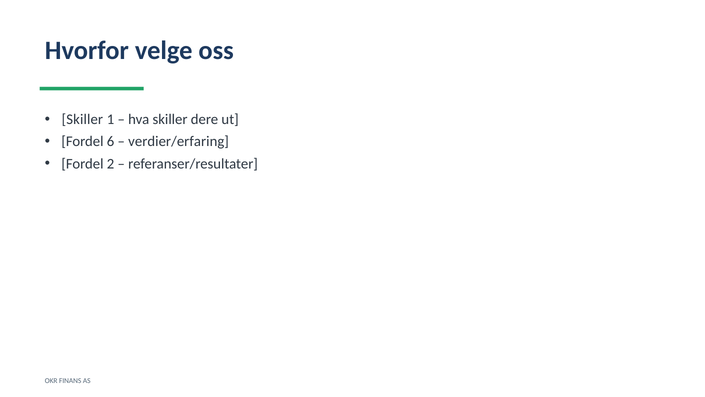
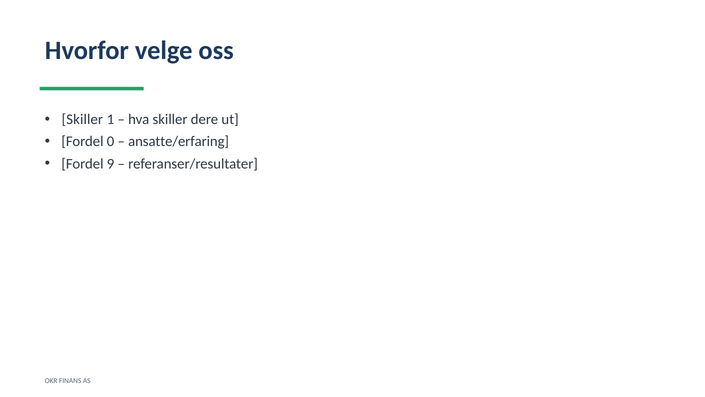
6: 6 -> 0
verdier/erfaring: verdier/erfaring -> ansatte/erfaring
2: 2 -> 9
